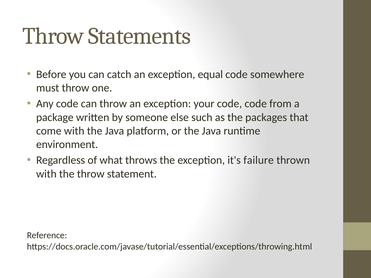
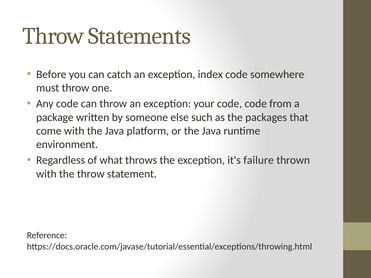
equal: equal -> index
